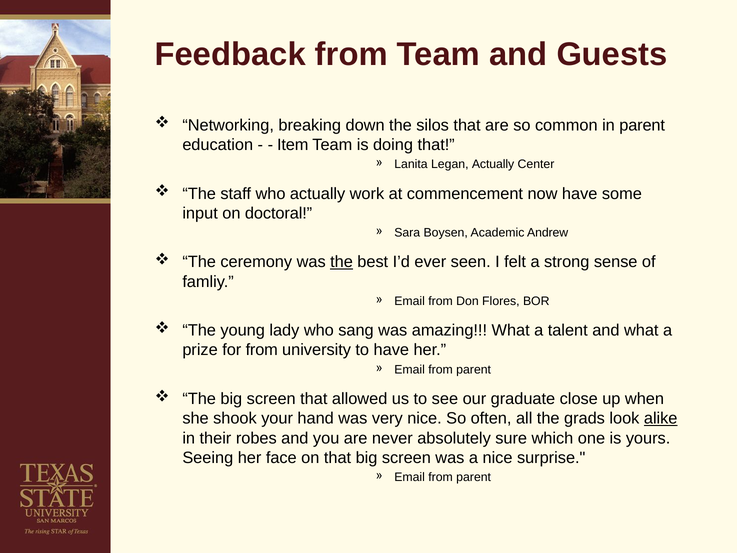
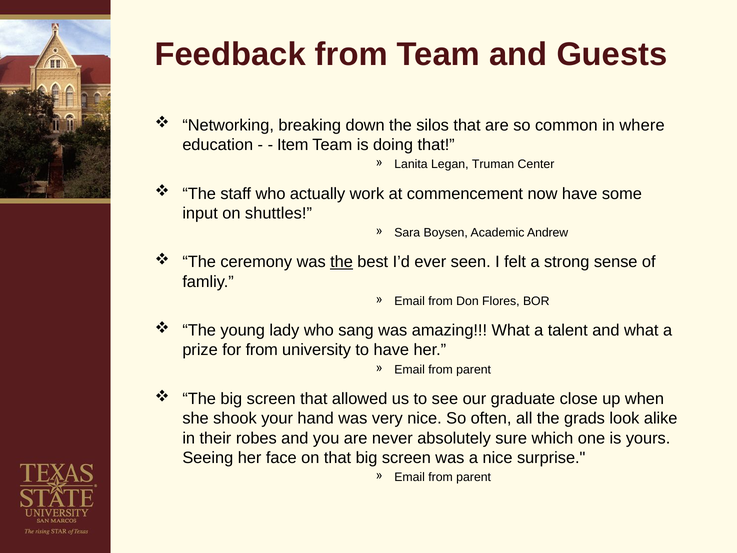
in parent: parent -> where
Legan Actually: Actually -> Truman
doctoral: doctoral -> shuttles
alike underline: present -> none
